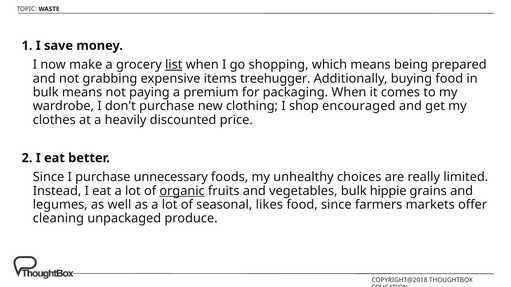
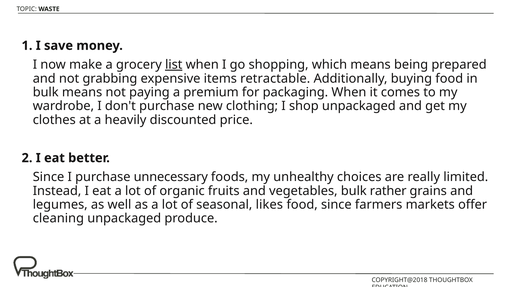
treehugger: treehugger -> retractable
shop encouraged: encouraged -> unpackaged
organic underline: present -> none
hippie: hippie -> rather
